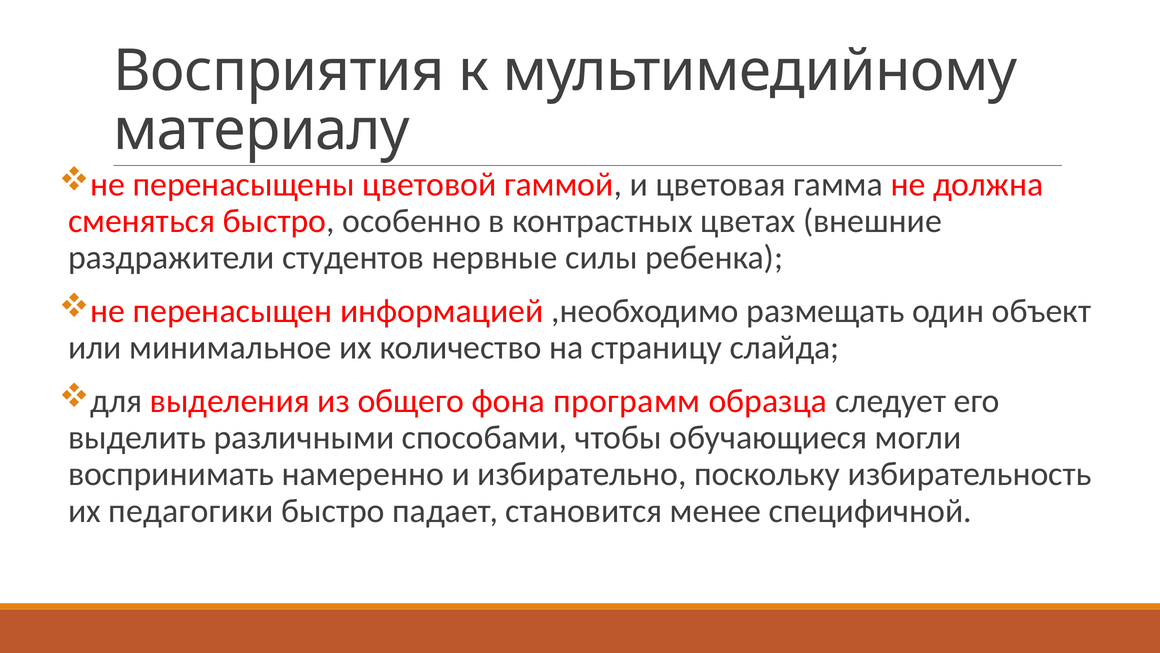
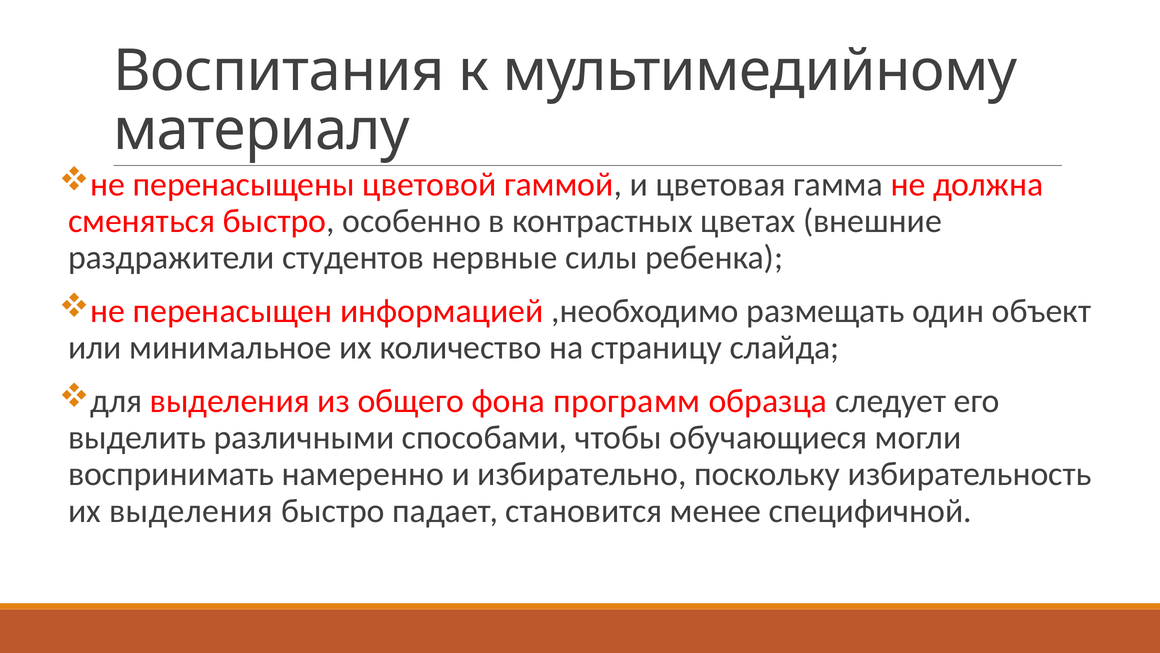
Восприятия: Восприятия -> Воспитания
их педагогики: педагогики -> выделения
